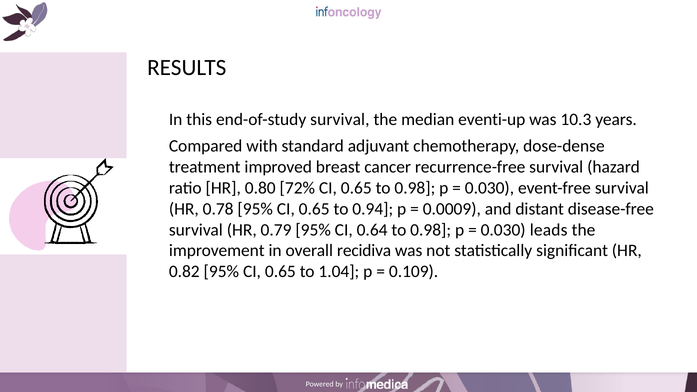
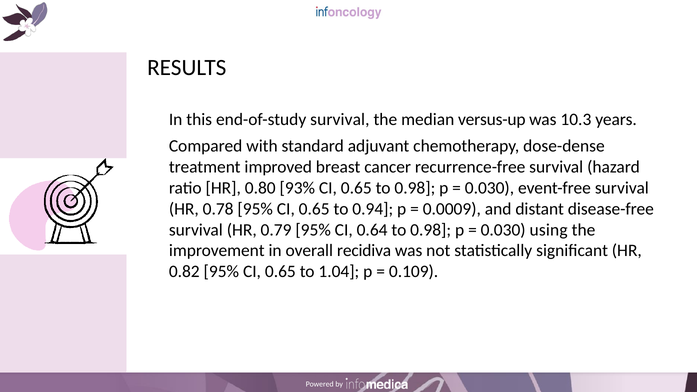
eventi-up: eventi-up -> versus-up
72%: 72% -> 93%
leads: leads -> using
